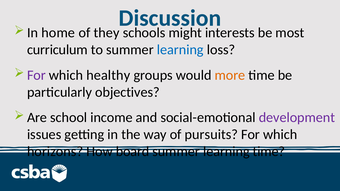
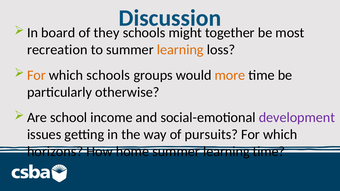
home: home -> board
interests: interests -> together
curriculum: curriculum -> recreation
learning at (180, 50) colour: blue -> orange
For at (36, 75) colour: purple -> orange
which healthy: healthy -> schools
objectives: objectives -> otherwise
board: board -> home
